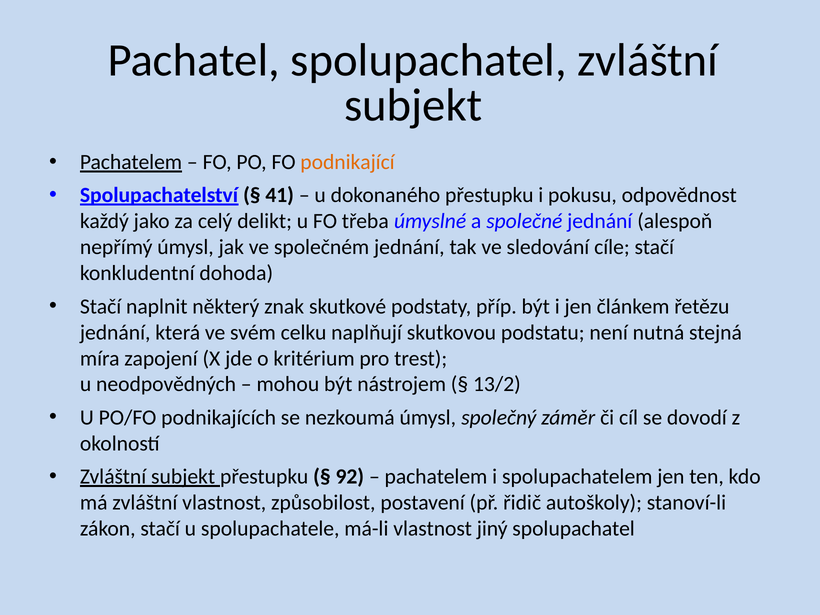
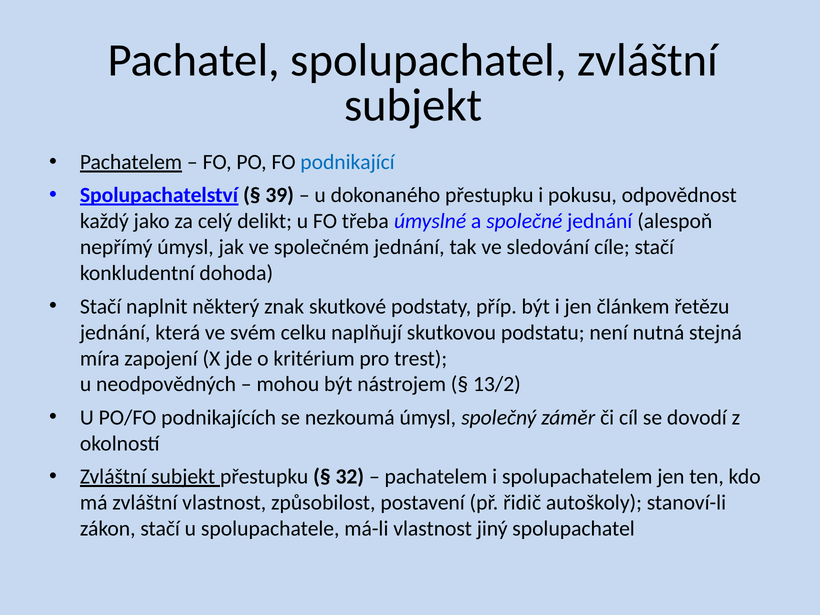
podnikající colour: orange -> blue
41: 41 -> 39
92: 92 -> 32
